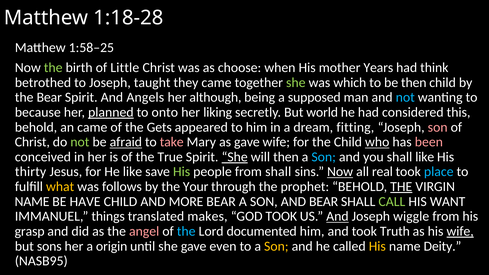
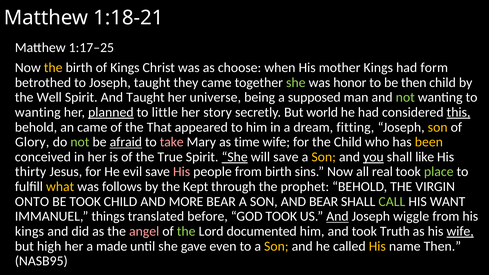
1:18-28: 1:18-28 -> 1:18-21
1:58–25: 1:58–25 -> 1:17–25
the at (53, 68) colour: light green -> yellow
of Little: Little -> Kings
mother Years: Years -> Kings
think: think -> form
which: which -> honor
the Bear: Bear -> Well
And Angels: Angels -> Taught
although: although -> universe
not at (405, 97) colour: light blue -> light green
because at (38, 112): because -> wanting
onto: onto -> little
liking: liking -> story
this underline: none -> present
Gets: Gets -> That
son at (438, 127) colour: pink -> yellow
Christ at (32, 142): Christ -> Glory
as gave: gave -> time
who underline: present -> none
been colour: pink -> yellow
will then: then -> save
Son at (324, 157) colour: light blue -> yellow
you underline: none -> present
He like: like -> evil
His at (182, 172) colour: light green -> pink
from shall: shall -> birth
Now at (340, 172) underline: present -> none
place colour: light blue -> light green
Your: Your -> Kept
THE at (401, 187) underline: present -> none
NAME at (32, 202): NAME -> ONTO
BE HAVE: HAVE -> TOOK
makes: makes -> before
grasp at (30, 231): grasp -> kings
the at (186, 231) colour: light blue -> light green
sons: sons -> high
origin: origin -> made
name Deity: Deity -> Then
